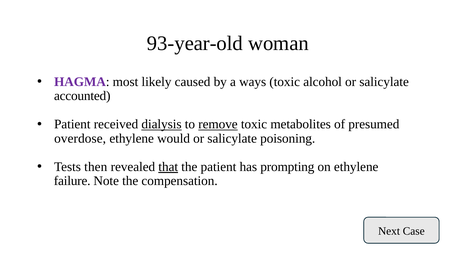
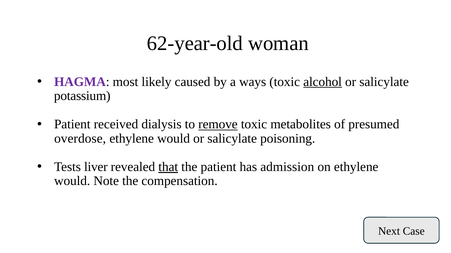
93-year-old: 93-year-old -> 62-year-old
alcohol underline: none -> present
accounted: accounted -> potassium
dialysis underline: present -> none
then: then -> liver
prompting: prompting -> admission
failure at (72, 181): failure -> would
